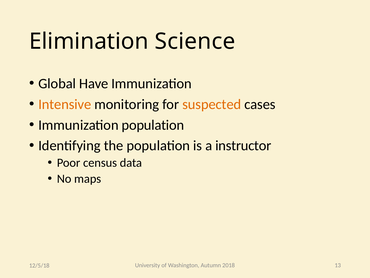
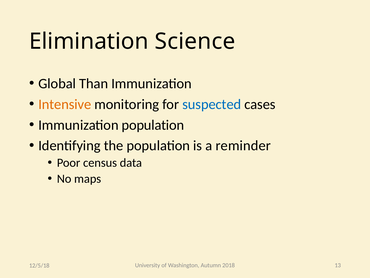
Have: Have -> Than
suspected colour: orange -> blue
instructor: instructor -> reminder
